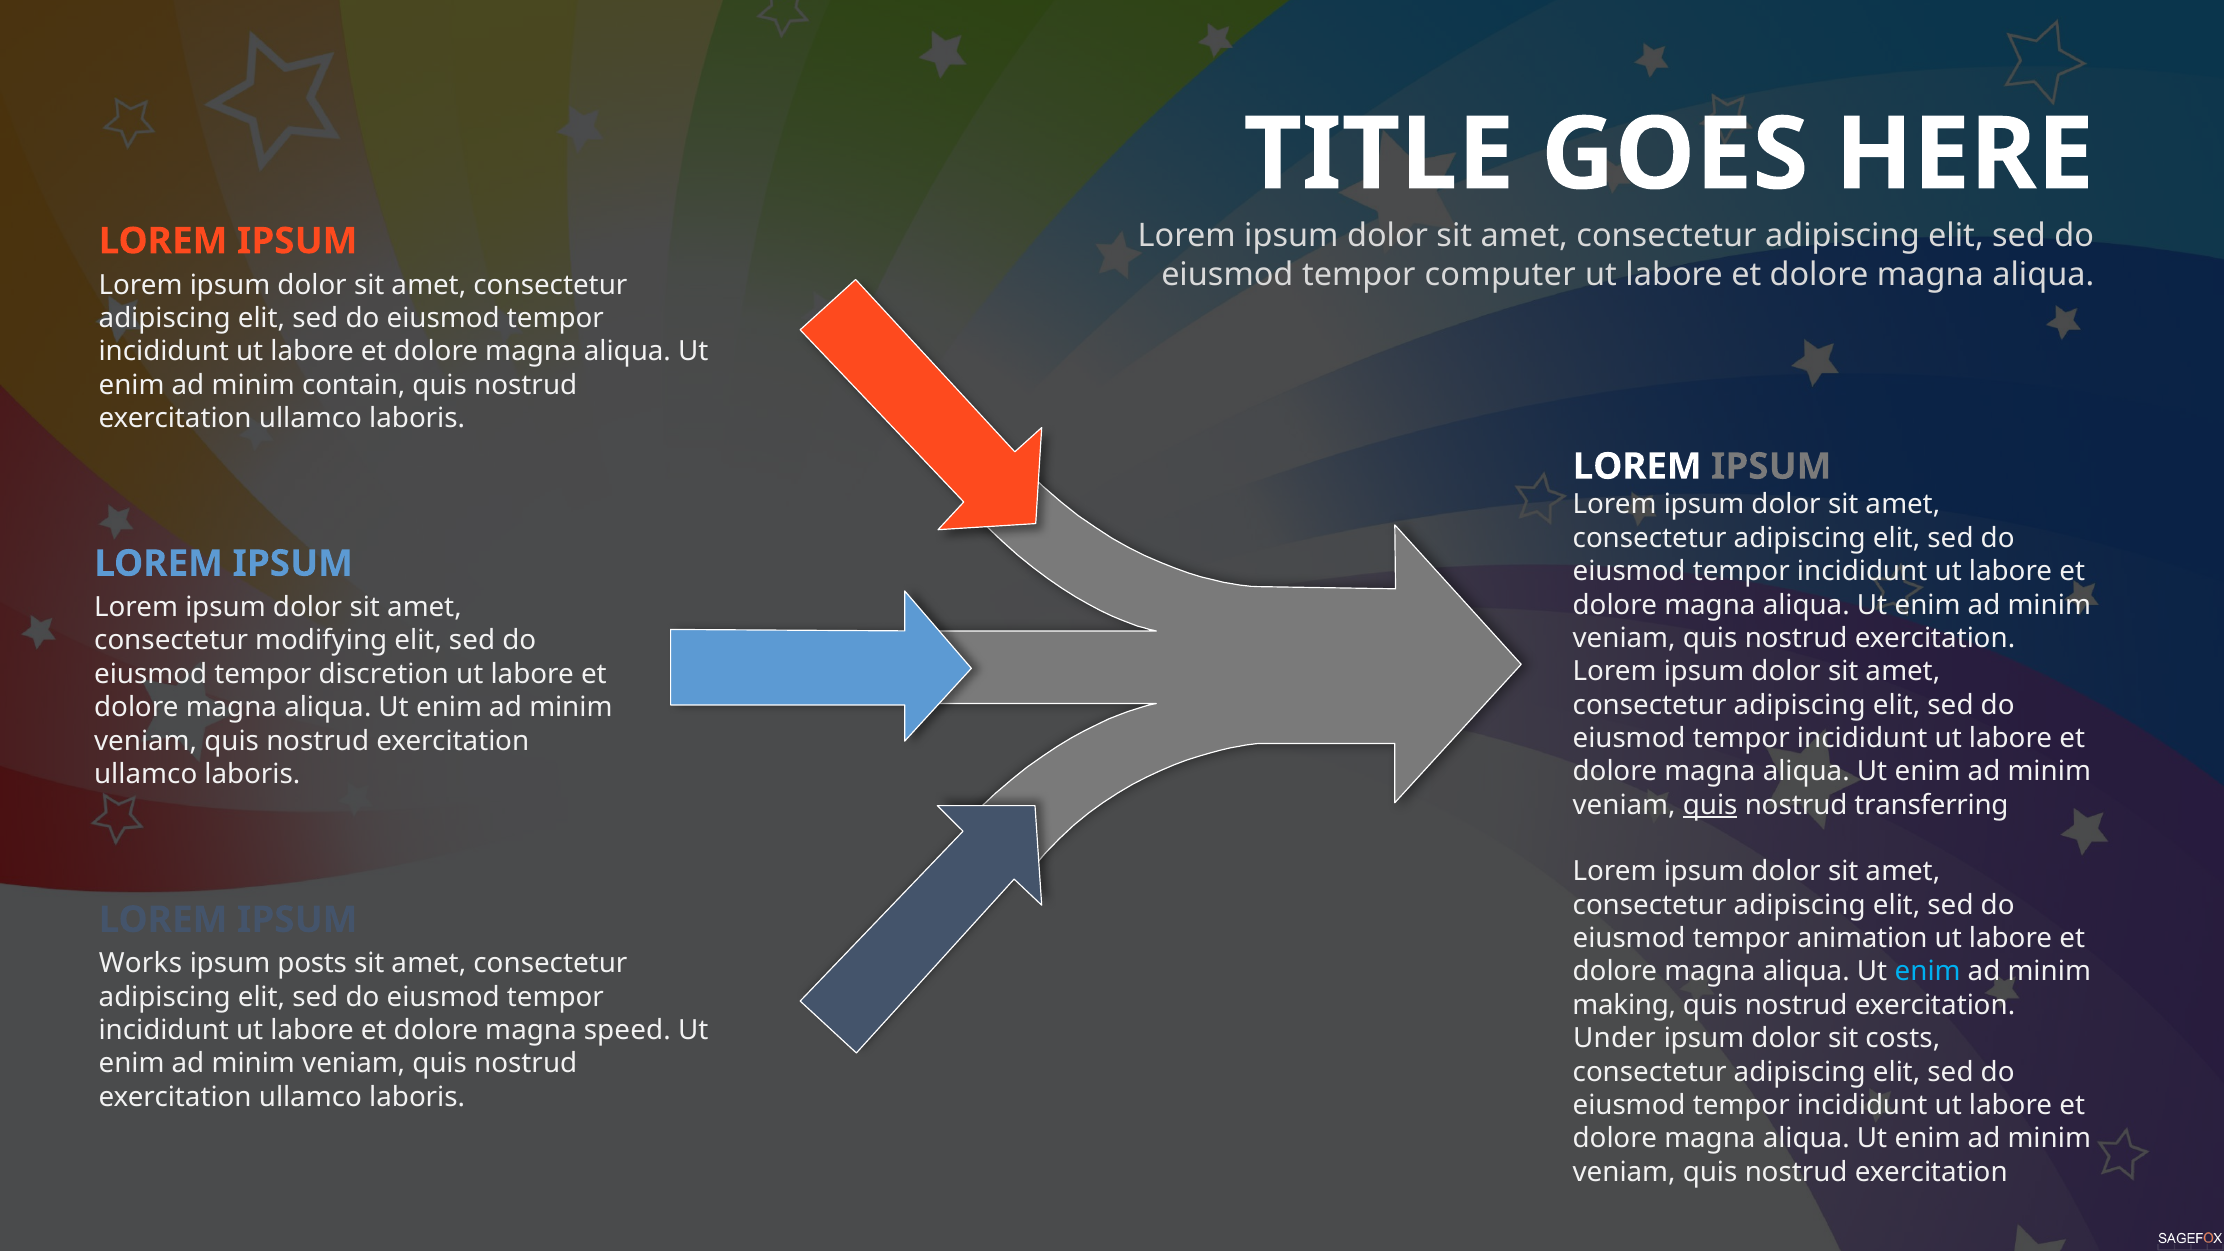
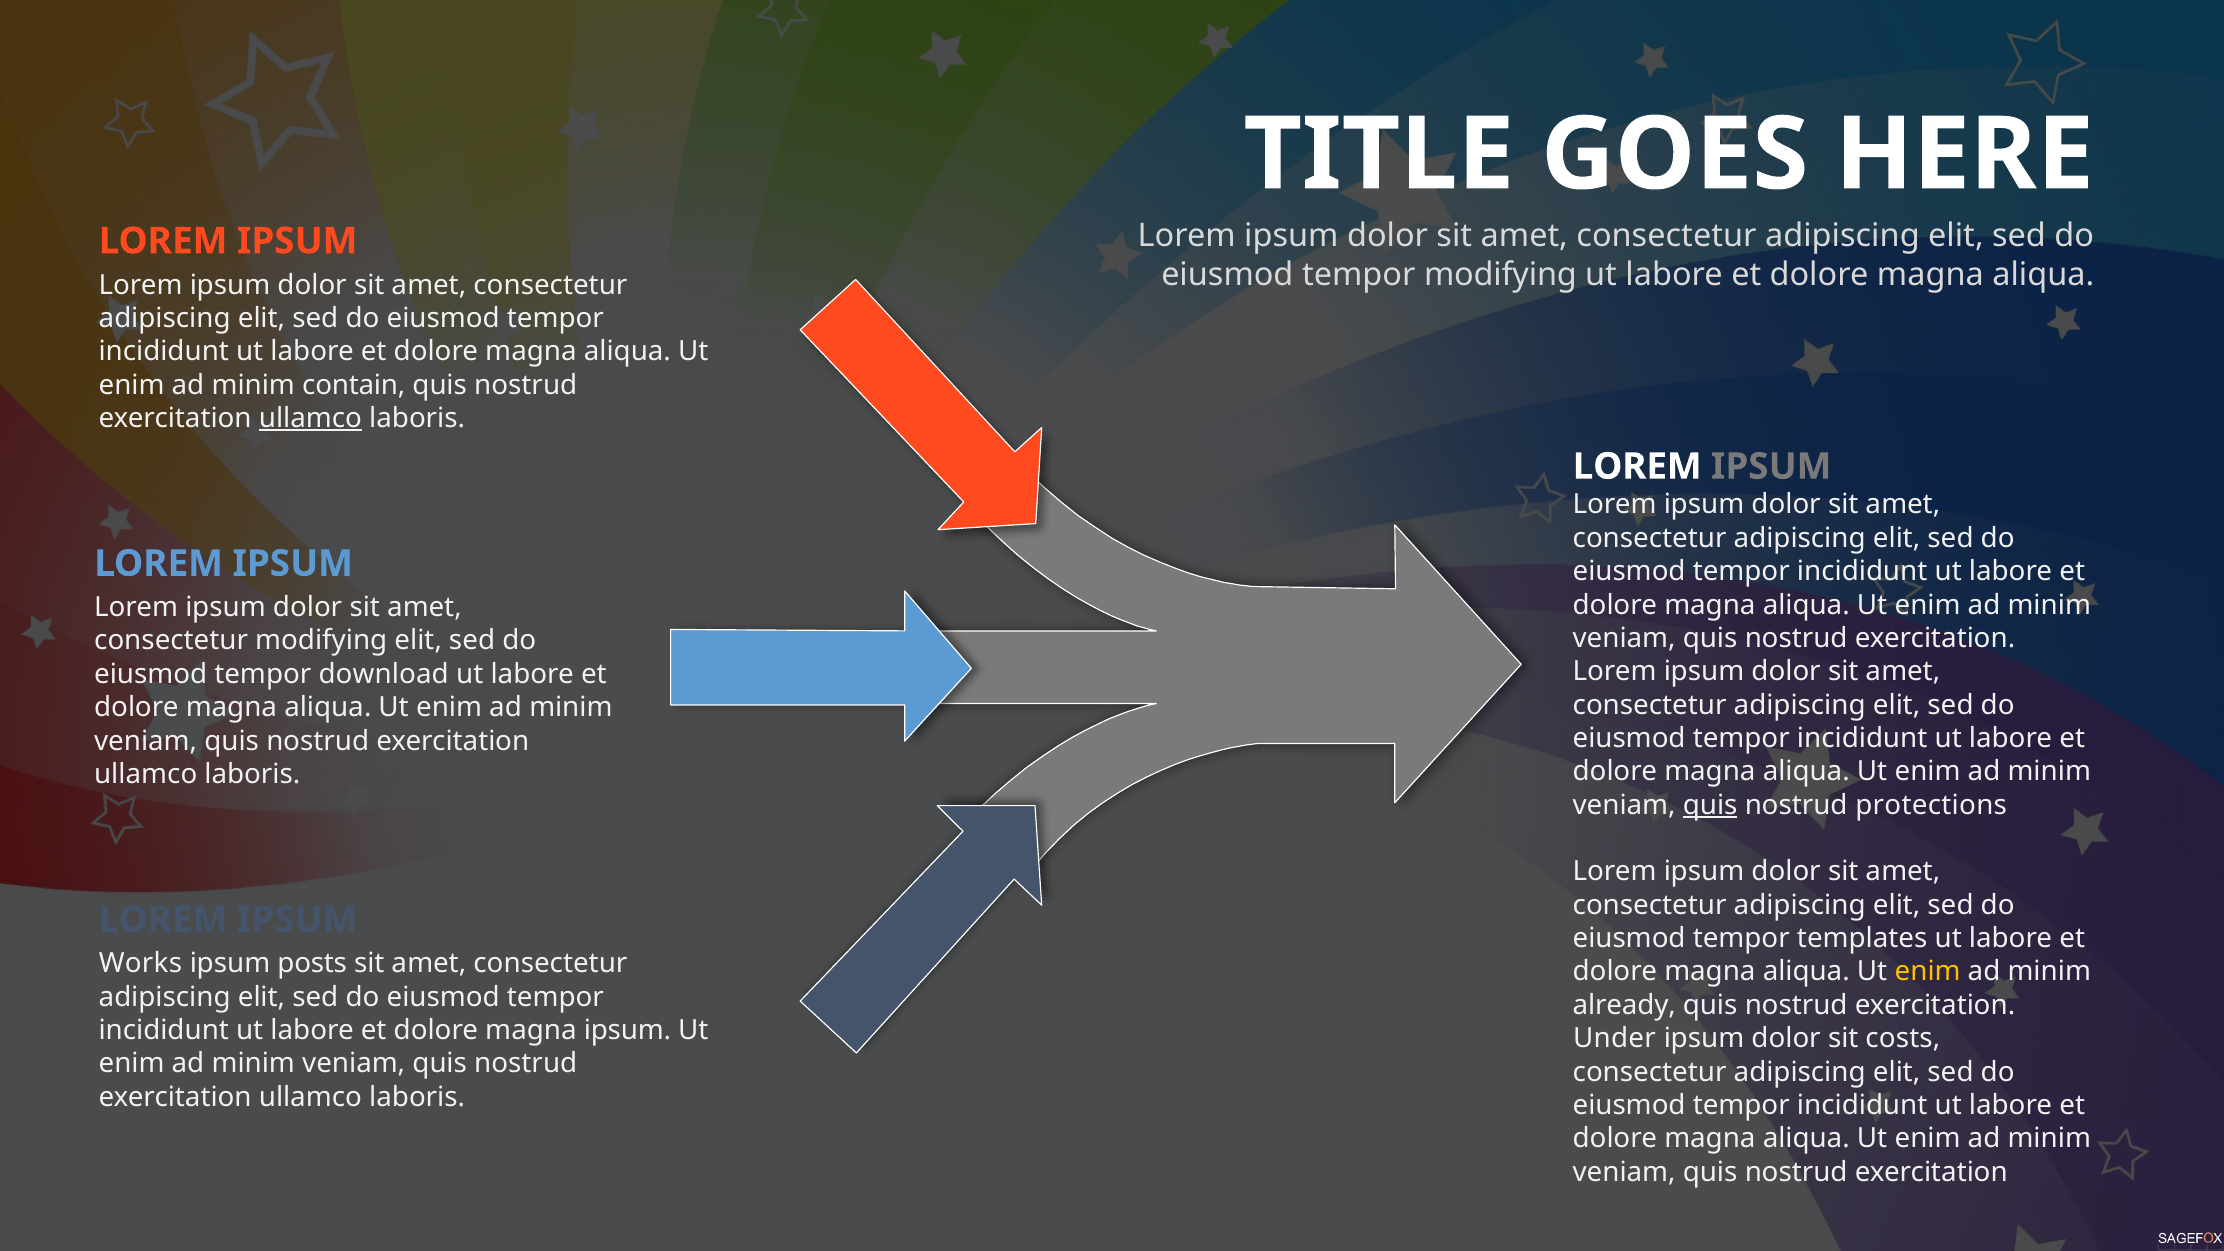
tempor computer: computer -> modifying
ullamco at (310, 418) underline: none -> present
discretion: discretion -> download
transferring: transferring -> protections
animation: animation -> templates
enim at (1928, 972) colour: light blue -> yellow
making: making -> already
magna speed: speed -> ipsum
